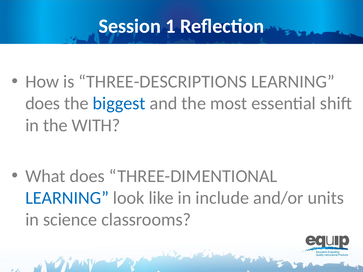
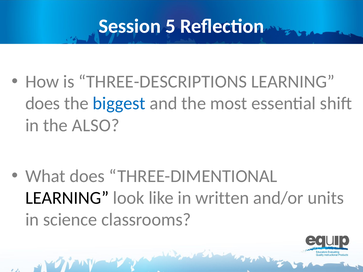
1: 1 -> 5
WITH: WITH -> ALSO
LEARNING at (67, 198) colour: blue -> black
include: include -> written
